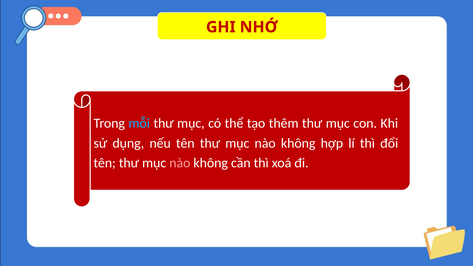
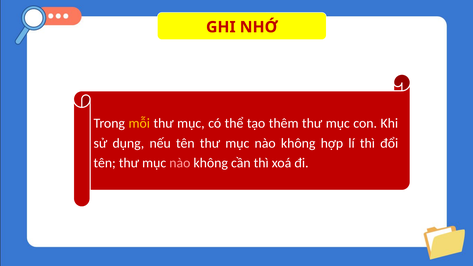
mỗi colour: light blue -> yellow
